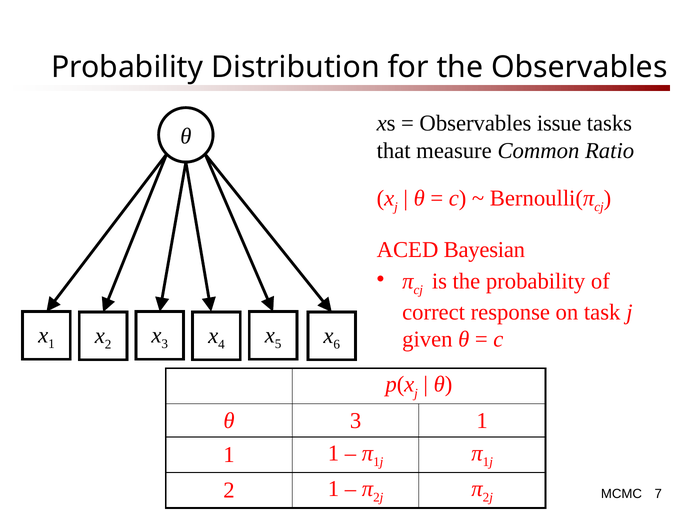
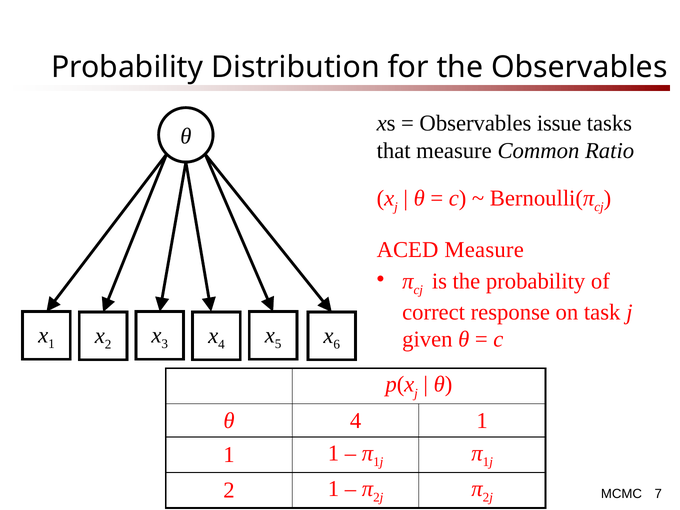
ACED Bayesian: Bayesian -> Measure
θ 3: 3 -> 4
